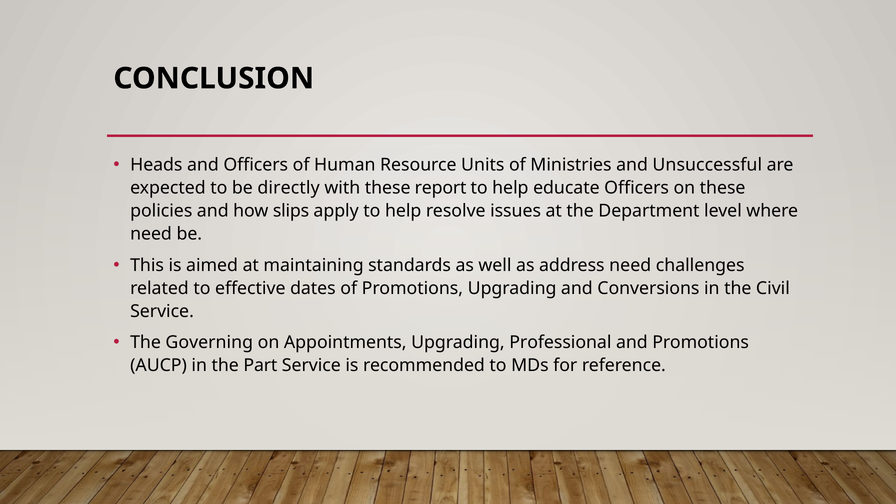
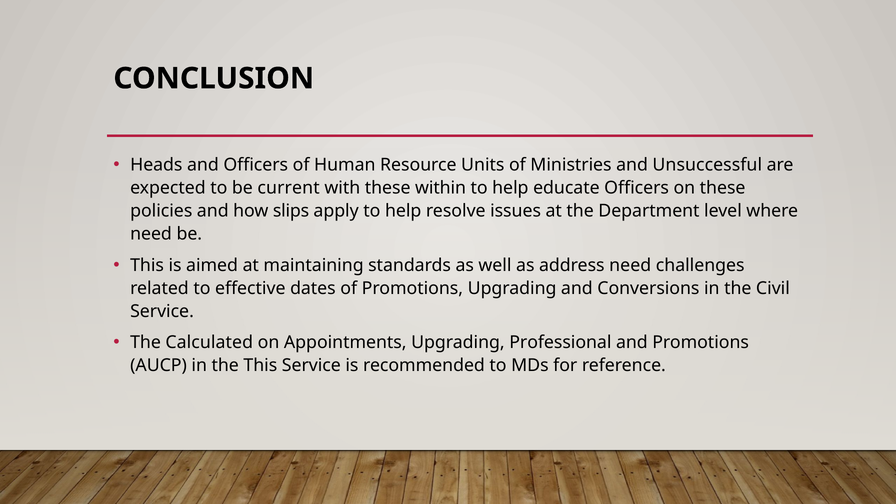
directly: directly -> current
report: report -> within
Governing: Governing -> Calculated
the Part: Part -> This
